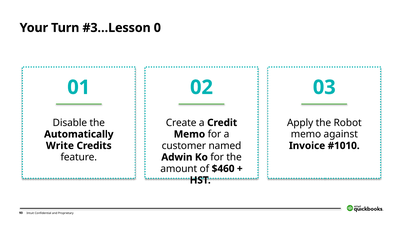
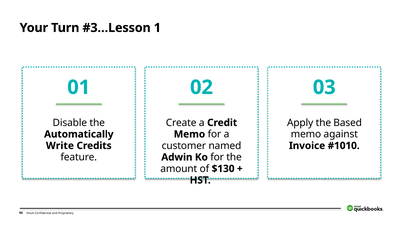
0: 0 -> 1
Robot: Robot -> Based
$460: $460 -> $130
